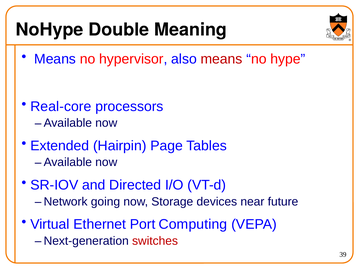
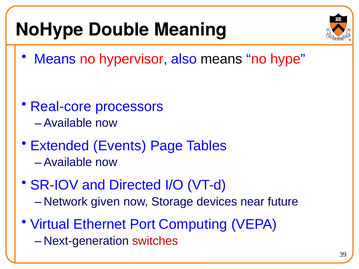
means at (222, 59) colour: red -> black
Hairpin: Hairpin -> Events
going: going -> given
